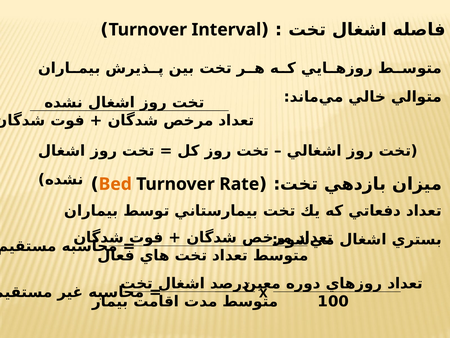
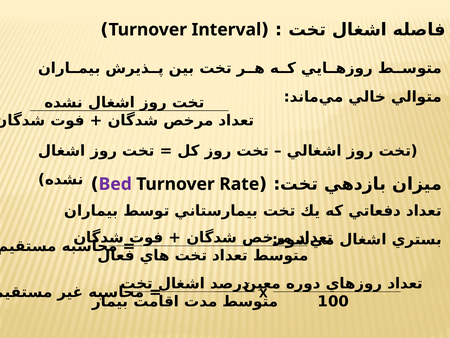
Bed colour: orange -> purple
